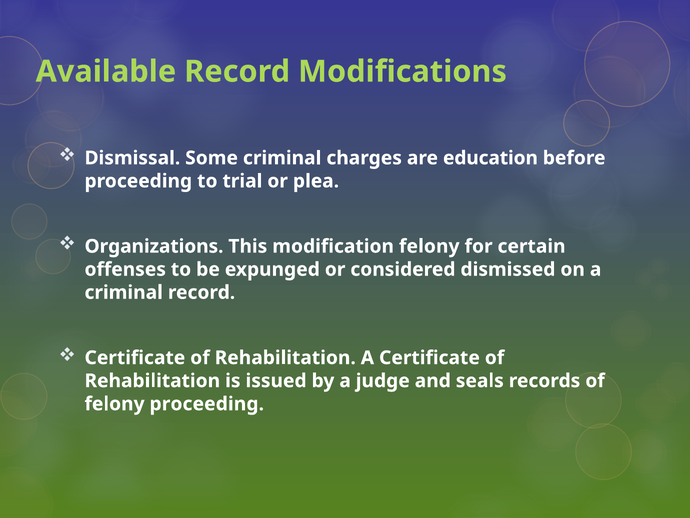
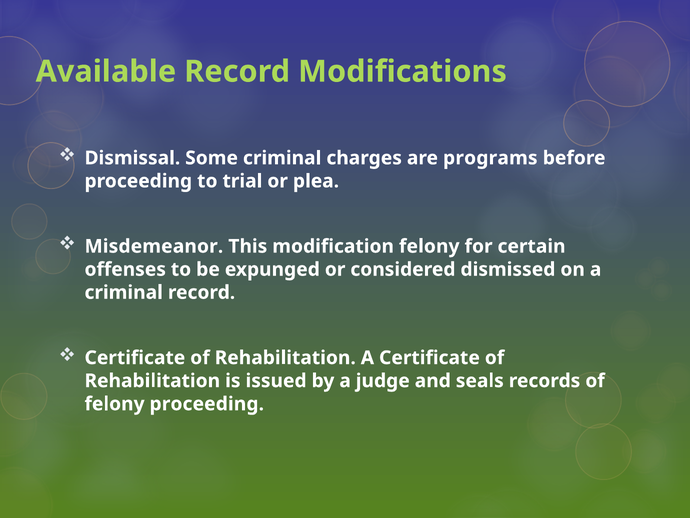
education: education -> programs
Organizations: Organizations -> Misdemeanor
